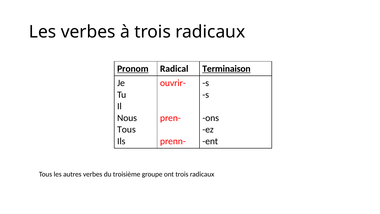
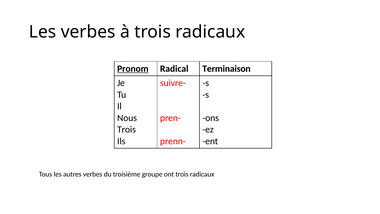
Terminaison underline: present -> none
ouvrir-: ouvrir- -> suivre-
Tous at (126, 129): Tous -> Trois
